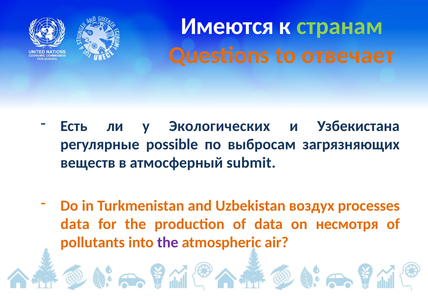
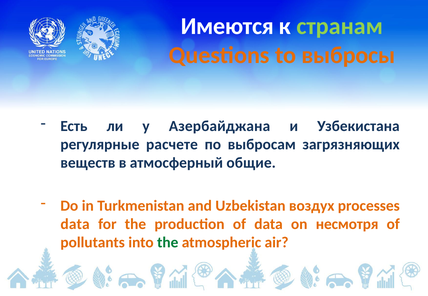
отвечает: отвечает -> выбросы
Экологических: Экологических -> Азербайджана
possible: possible -> расчете
submit: submit -> общие
the at (168, 243) colour: purple -> green
